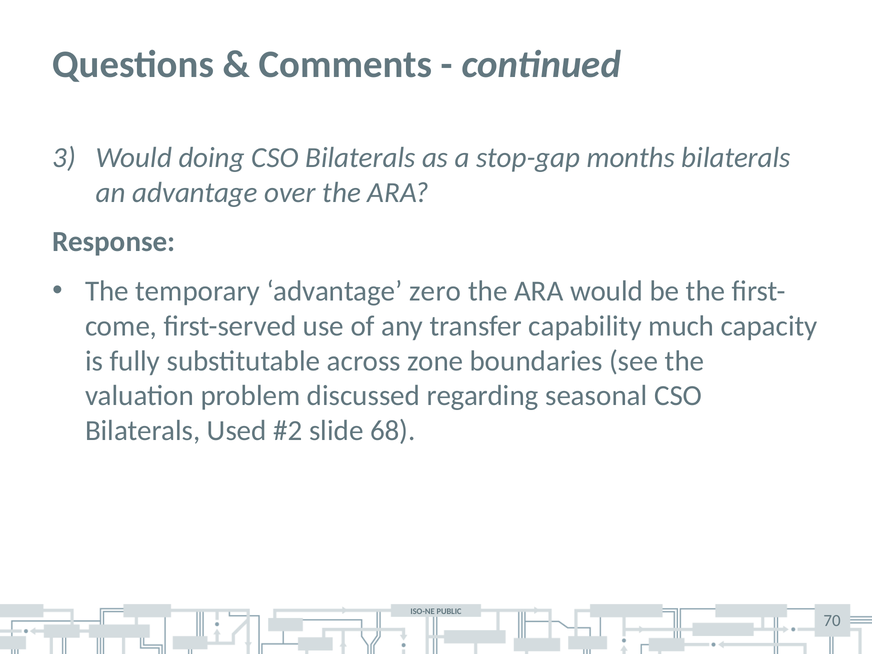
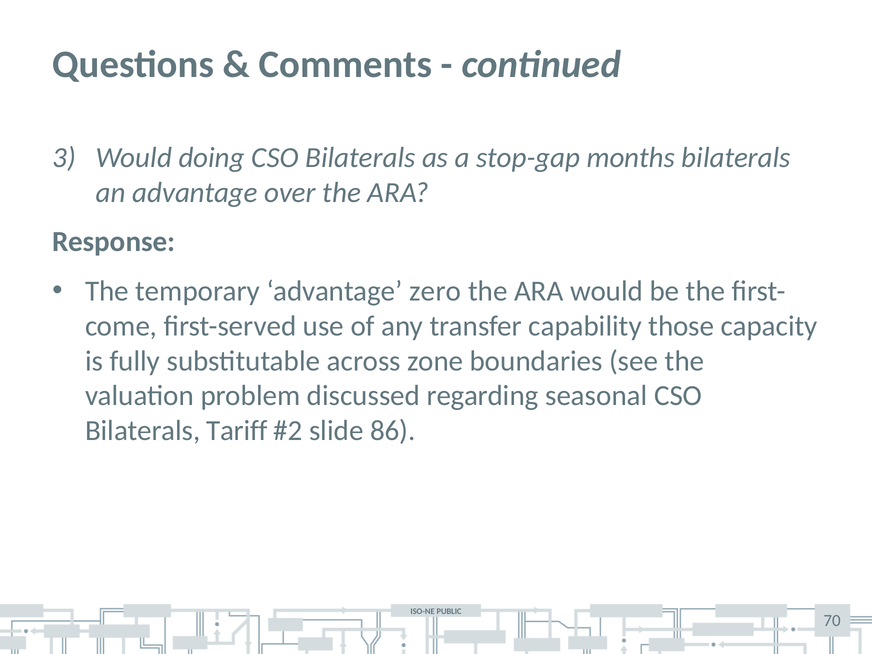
much: much -> those
Used: Used -> Tariff
68: 68 -> 86
